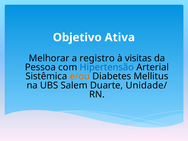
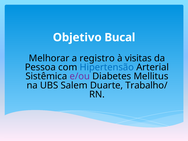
Ativa: Ativa -> Bucal
e/ou colour: orange -> purple
Unidade/: Unidade/ -> Trabalho/
